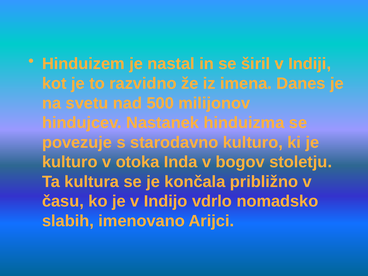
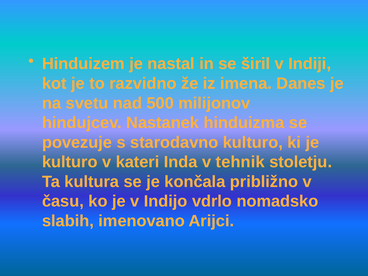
otoka: otoka -> kateri
bogov: bogov -> tehnik
